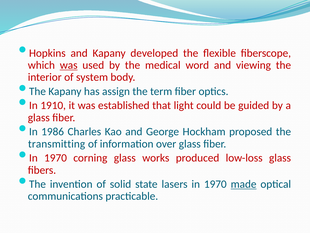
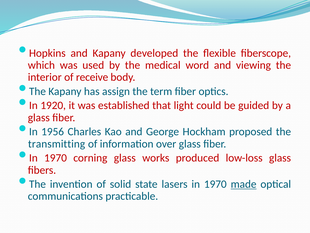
was at (69, 65) underline: present -> none
system: system -> receive
1910: 1910 -> 1920
1986: 1986 -> 1956
